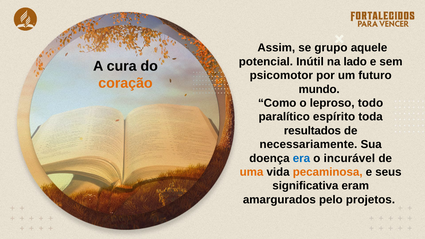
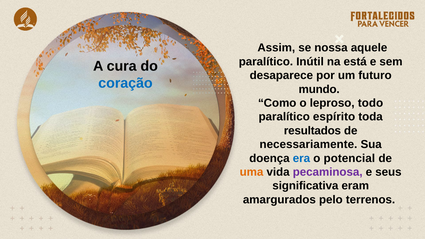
grupo: grupo -> nossa
potencial at (266, 62): potencial -> paralítico
lado: lado -> está
psicomotor: psicomotor -> desaparece
coração colour: orange -> blue
incurável: incurável -> potencial
pecaminosa colour: orange -> purple
projetos: projetos -> terrenos
